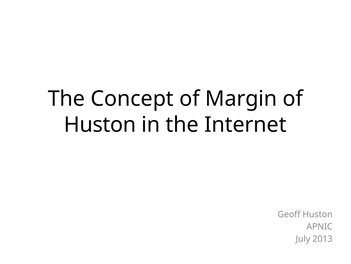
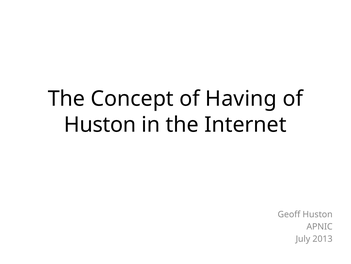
Margin: Margin -> Having
